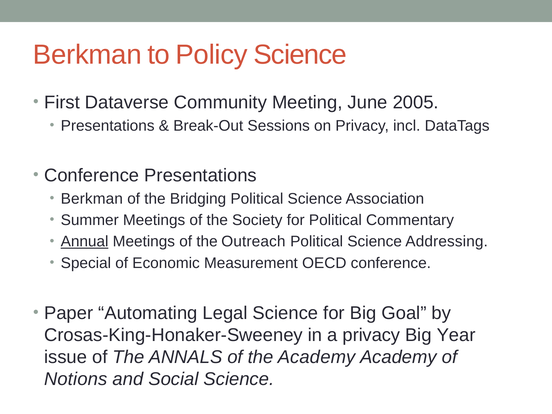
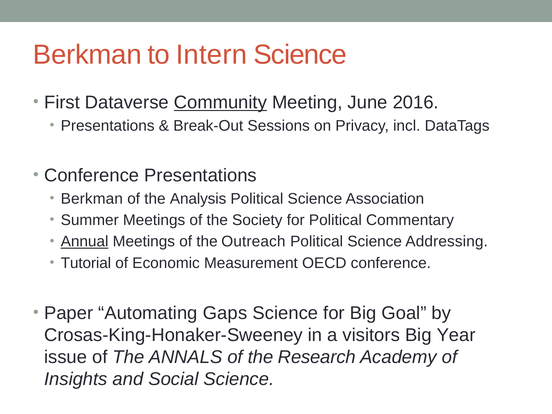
Policy: Policy -> Intern
Community underline: none -> present
2005: 2005 -> 2016
Bridging: Bridging -> Analysis
Special: Special -> Tutorial
Legal: Legal -> Gaps
a privacy: privacy -> visitors
the Academy: Academy -> Research
Notions: Notions -> Insights
